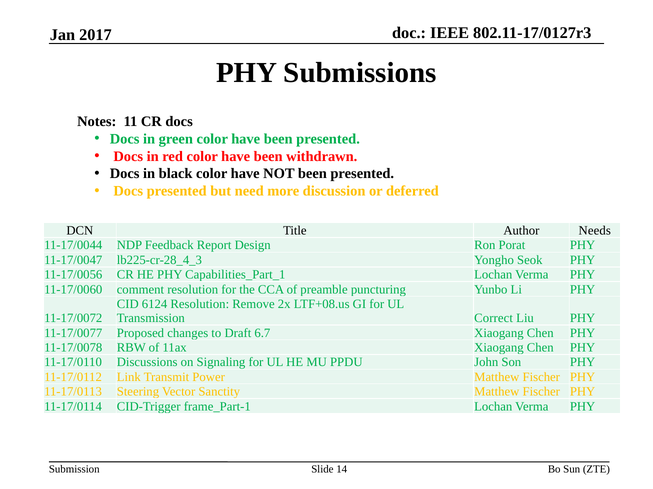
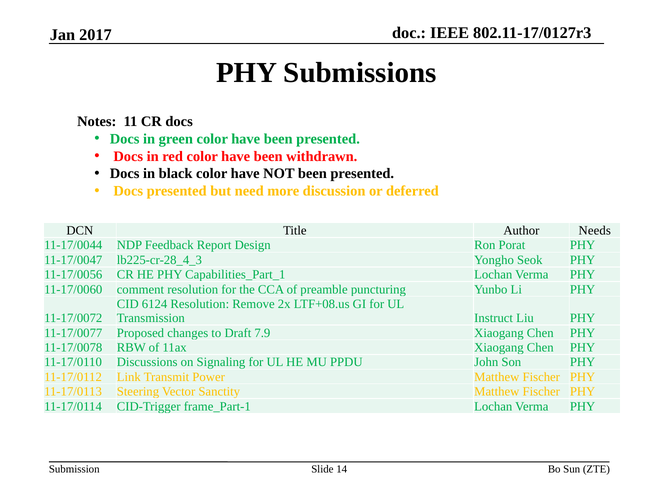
Correct: Correct -> Instruct
6.7: 6.7 -> 7.9
